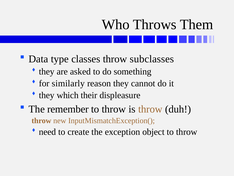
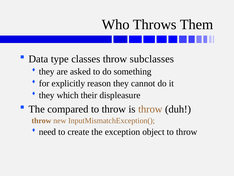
similarly: similarly -> explicitly
remember: remember -> compared
